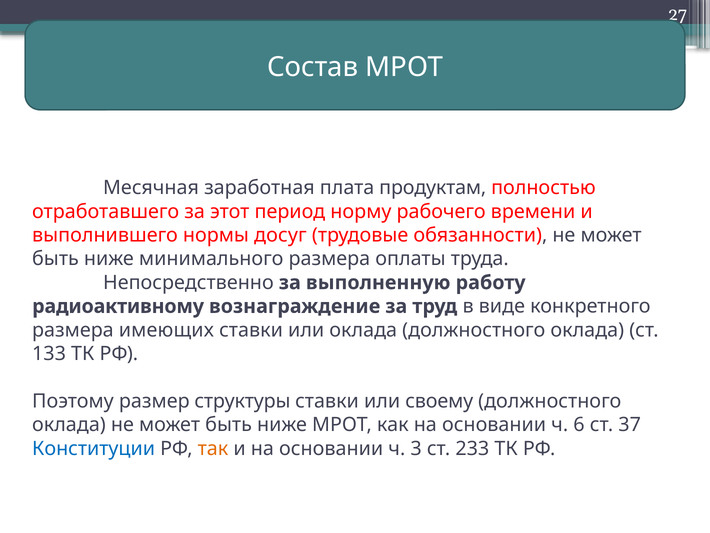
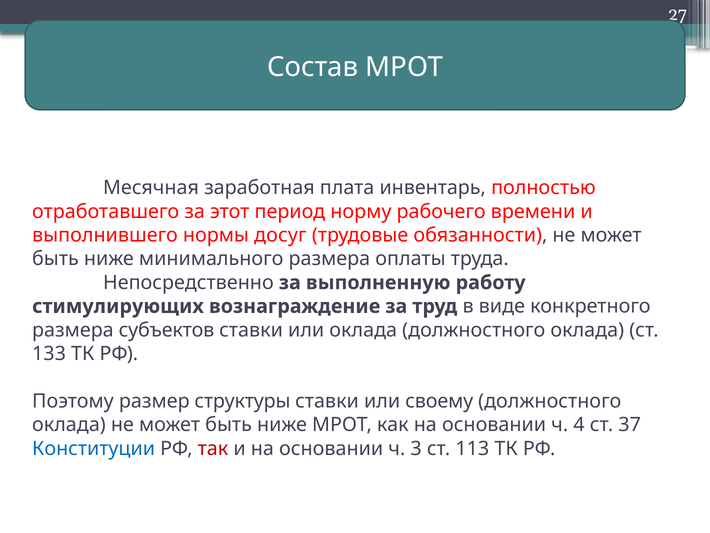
продуктам: продуктам -> инвентарь
радиоактивному: радиоактивному -> стимулирующих
имеющих: имеющих -> субъектов
6: 6 -> 4
так colour: orange -> red
233: 233 -> 113
